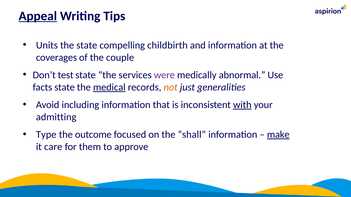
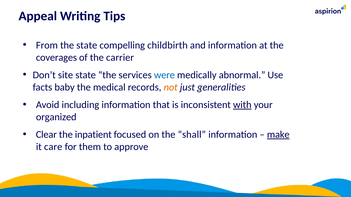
Appeal underline: present -> none
Units: Units -> From
couple: couple -> carrier
test: test -> site
were colour: purple -> blue
facts state: state -> baby
medical underline: present -> none
admitting: admitting -> organized
Type: Type -> Clear
outcome: outcome -> inpatient
